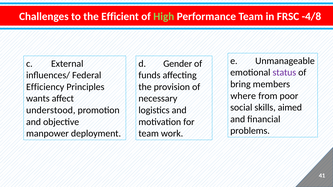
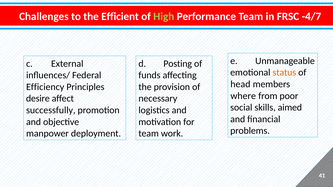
-4/8: -4/8 -> -4/7
Gender: Gender -> Posting
status colour: purple -> orange
bring: bring -> head
wants: wants -> desire
understood: understood -> successfully
